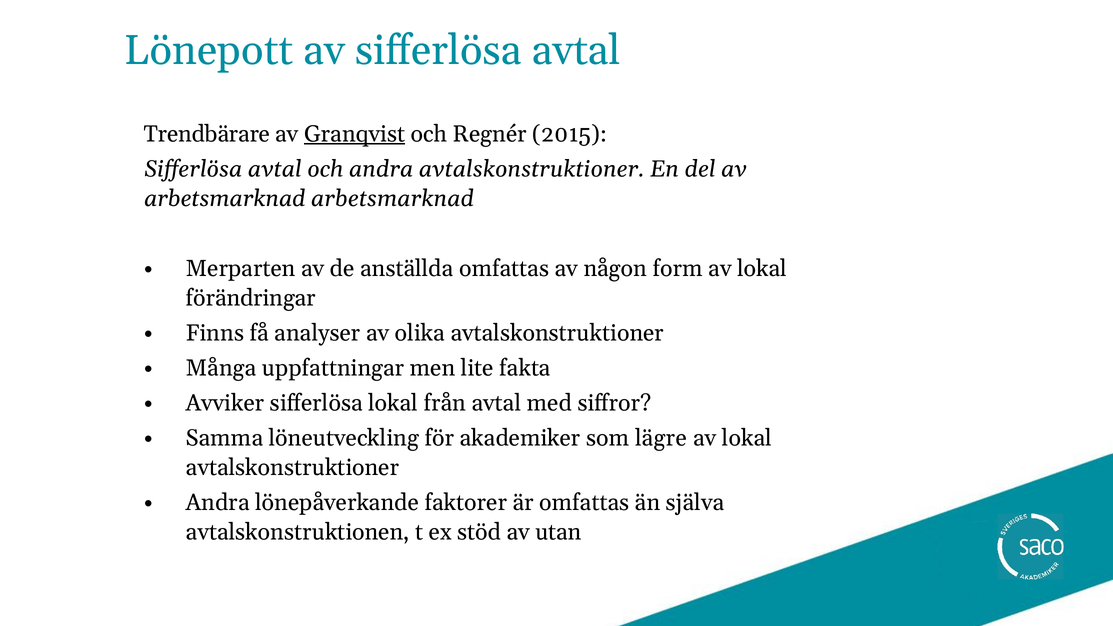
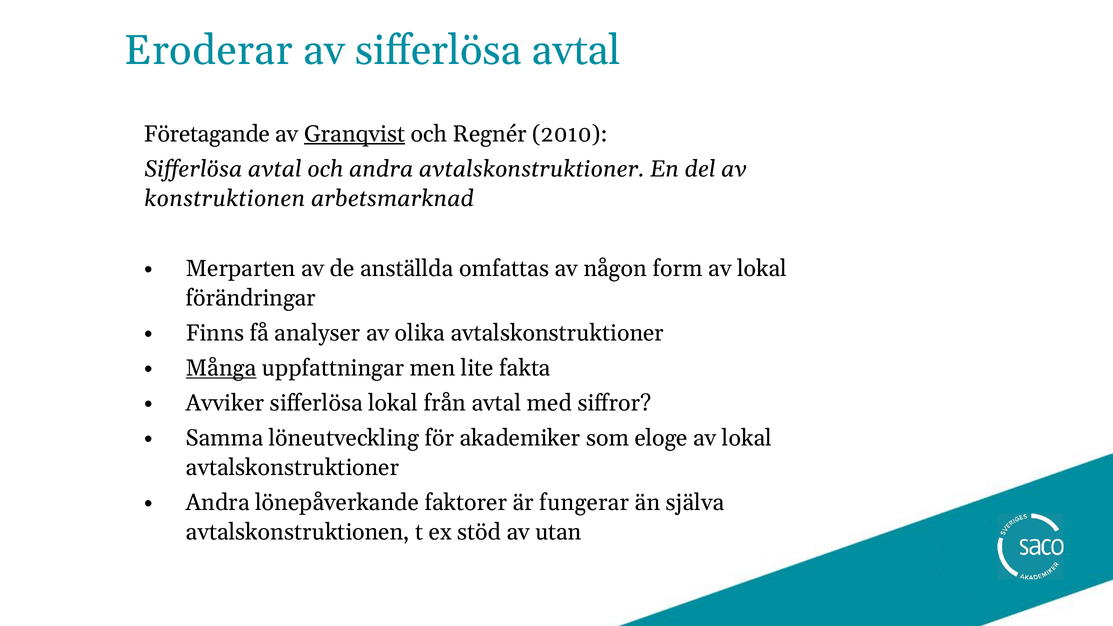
Lönepott: Lönepott -> Eroderar
Trendbärare: Trendbärare -> Företagande
2015: 2015 -> 2010
arbetsmarknad at (225, 198): arbetsmarknad -> konstruktionen
Många underline: none -> present
lägre: lägre -> eloge
är omfattas: omfattas -> fungerar
